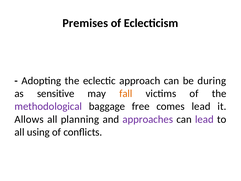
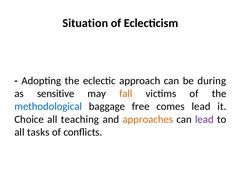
Premises: Premises -> Situation
methodological colour: purple -> blue
Allows: Allows -> Choice
planning: planning -> teaching
approaches colour: purple -> orange
using: using -> tasks
